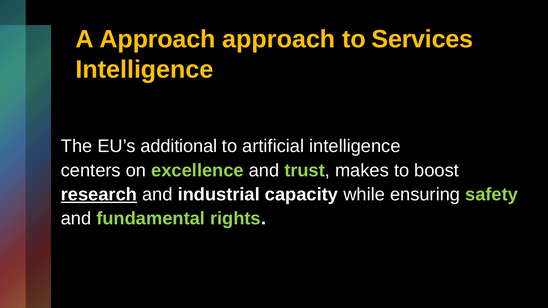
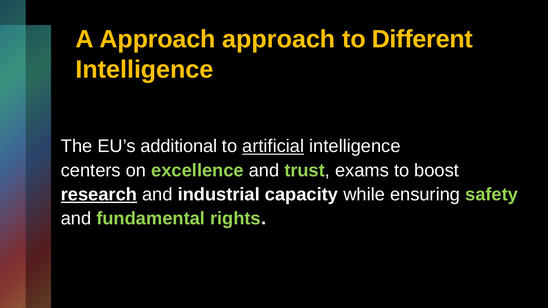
Services: Services -> Different
artificial underline: none -> present
makes: makes -> exams
